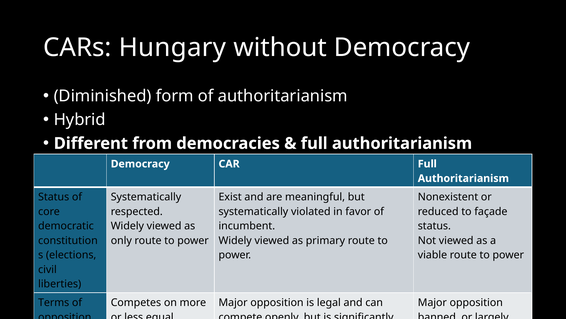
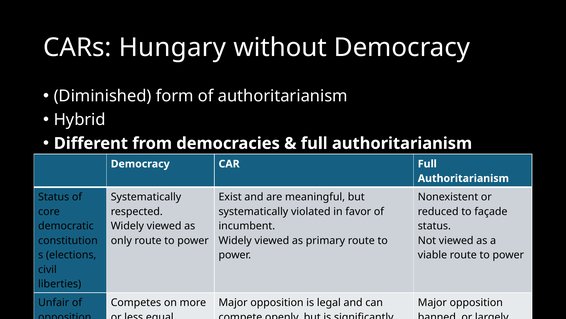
Terms: Terms -> Unfair
